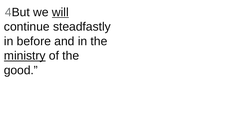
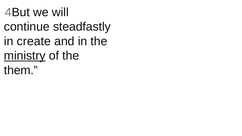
will underline: present -> none
before: before -> create
good: good -> them
